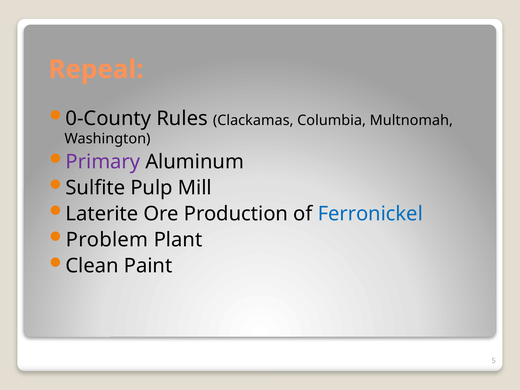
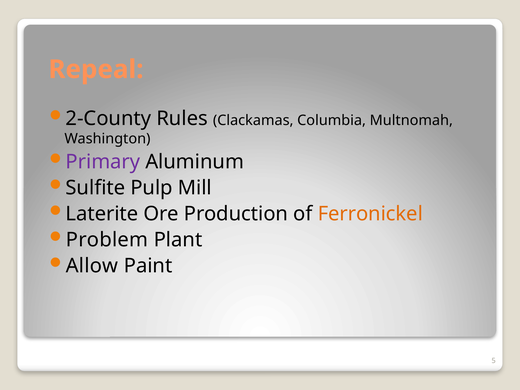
0-County: 0-County -> 2-County
Ferronickel colour: blue -> orange
Clean: Clean -> Allow
